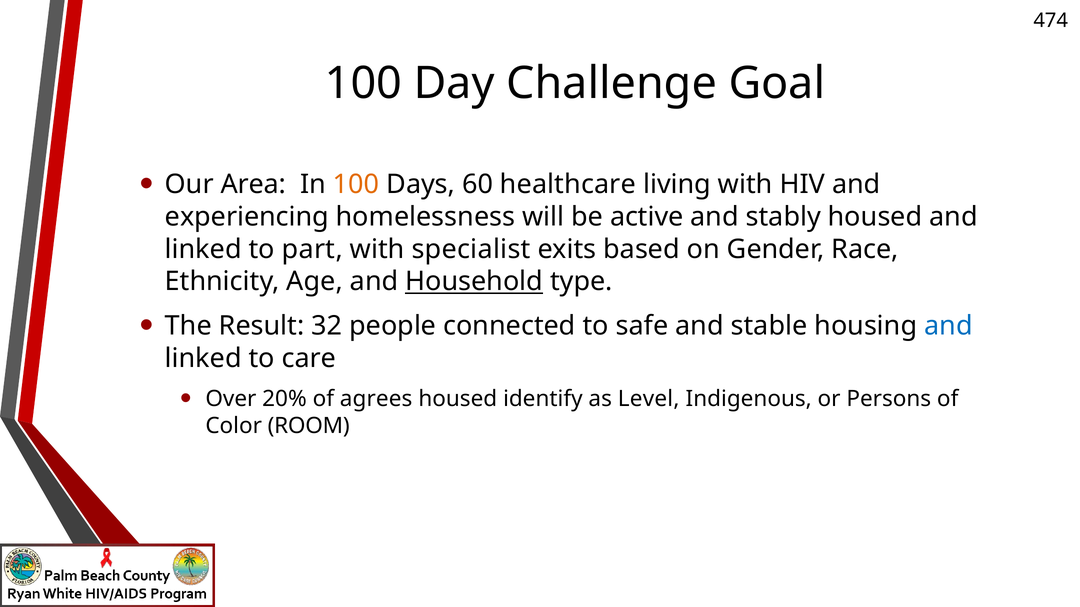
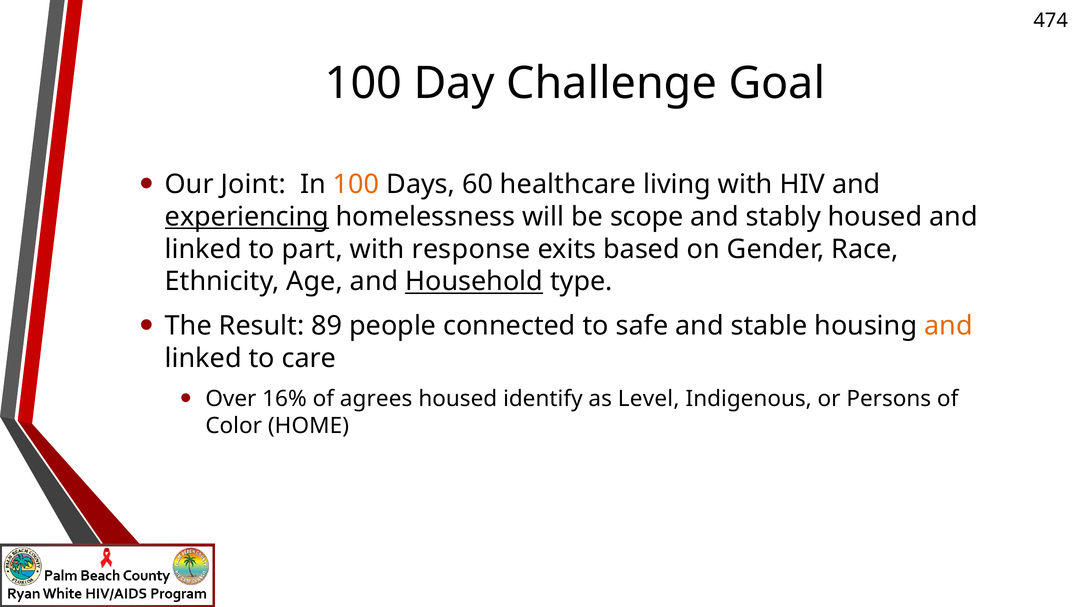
Area: Area -> Joint
experiencing underline: none -> present
active: active -> scope
specialist: specialist -> response
32: 32 -> 89
and at (949, 326) colour: blue -> orange
20%: 20% -> 16%
ROOM: ROOM -> HOME
